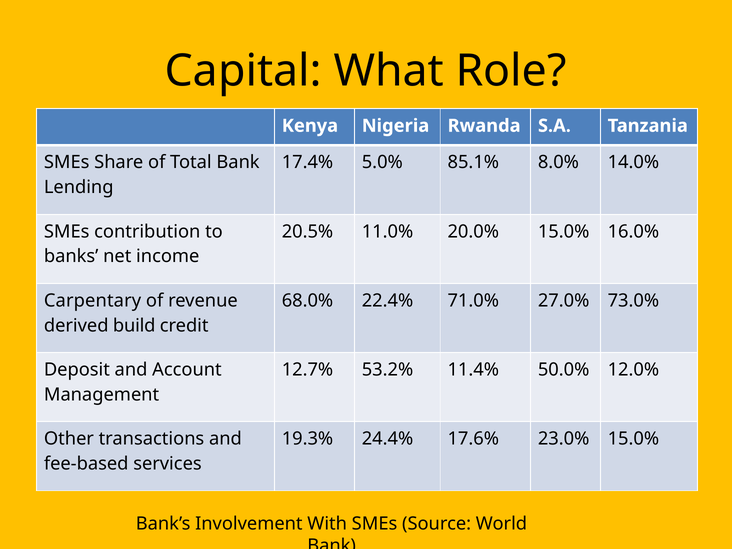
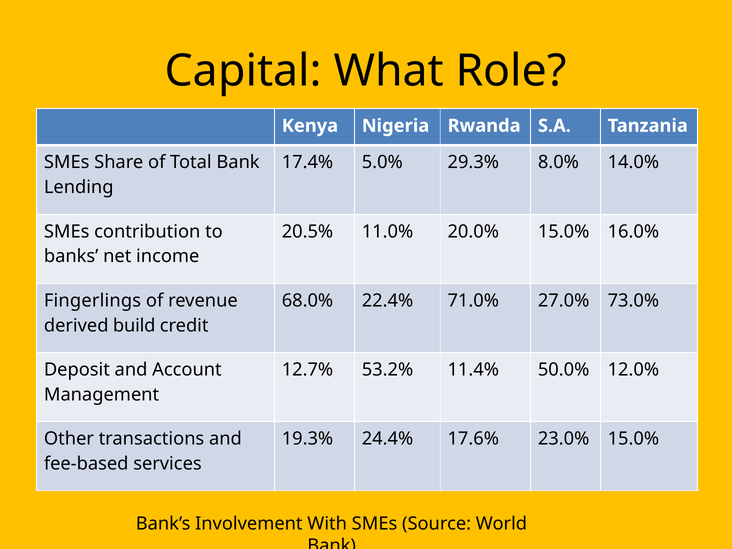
85.1%: 85.1% -> 29.3%
Carpentary: Carpentary -> Fingerlings
